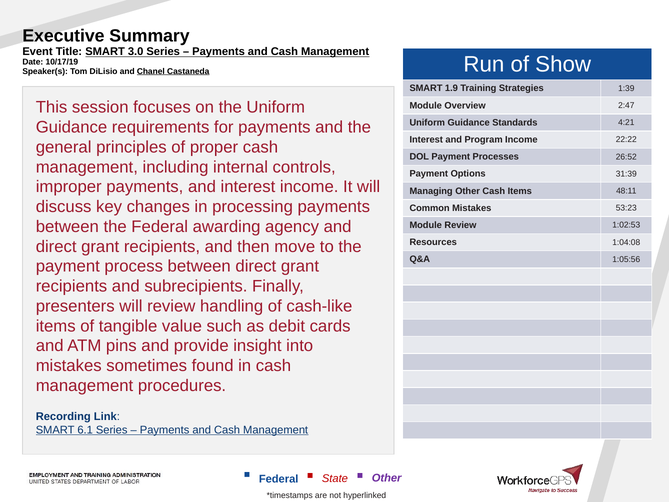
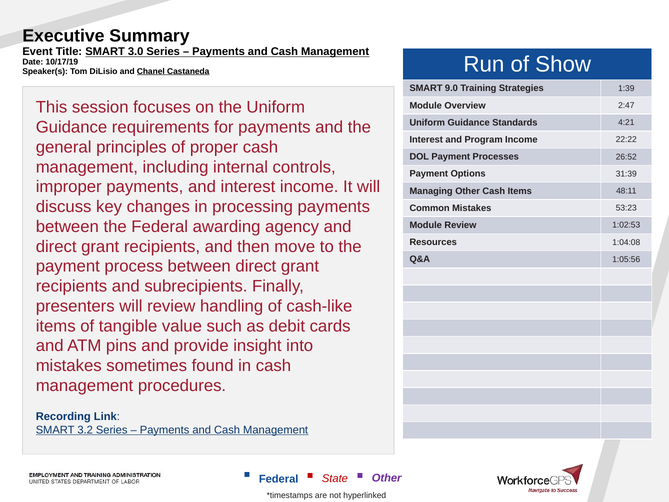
1.9: 1.9 -> 9.0
6.1: 6.1 -> 3.2
